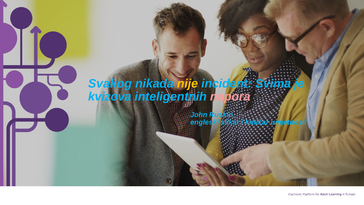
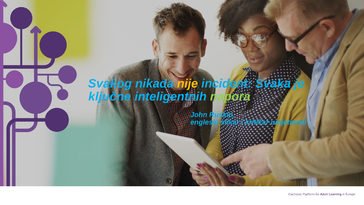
Svima: Svima -> Svaka
kvizova: kvizova -> ključne
napora colour: pink -> light green
